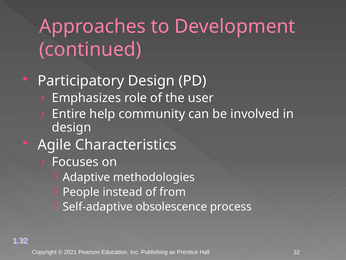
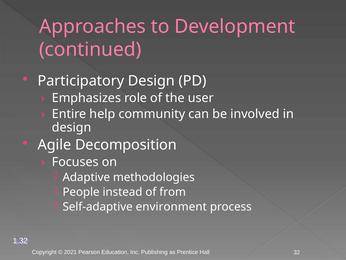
Characteristics: Characteristics -> Decomposition
obsolescence: obsolescence -> environment
